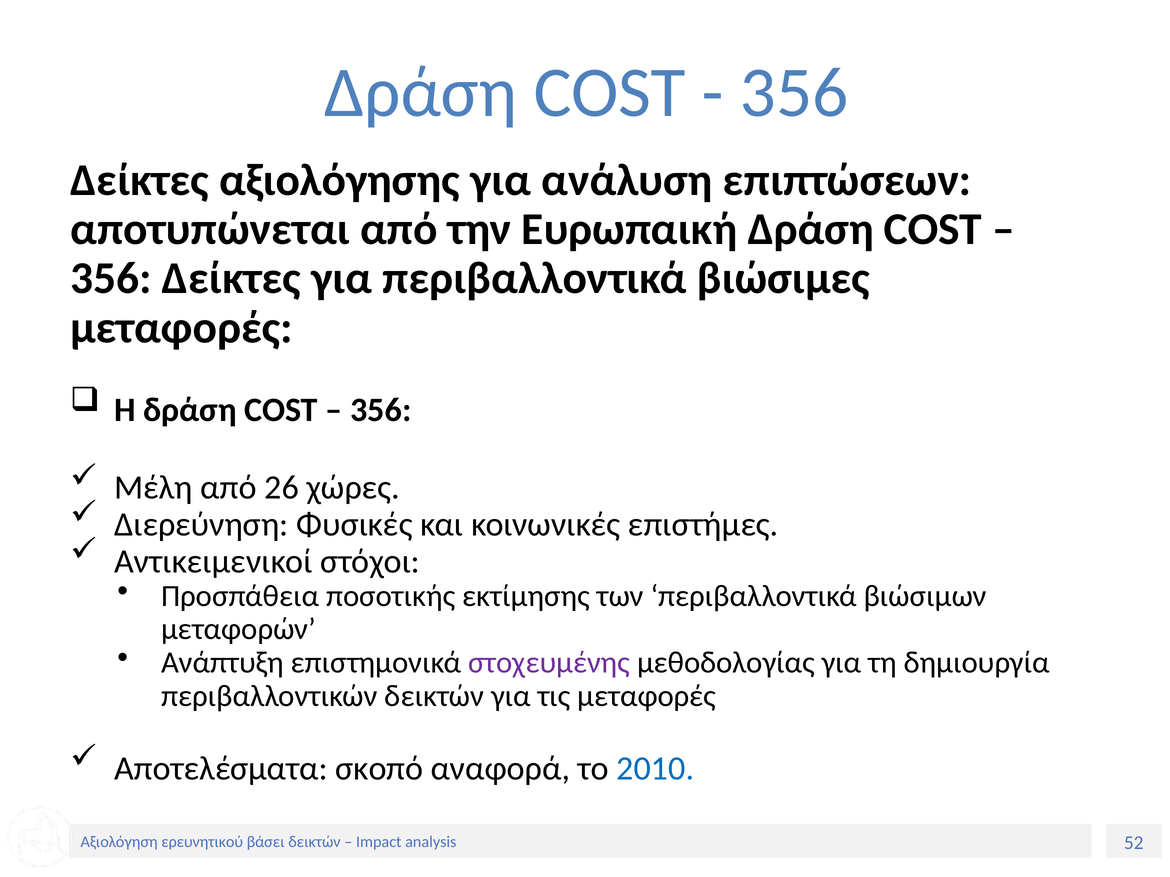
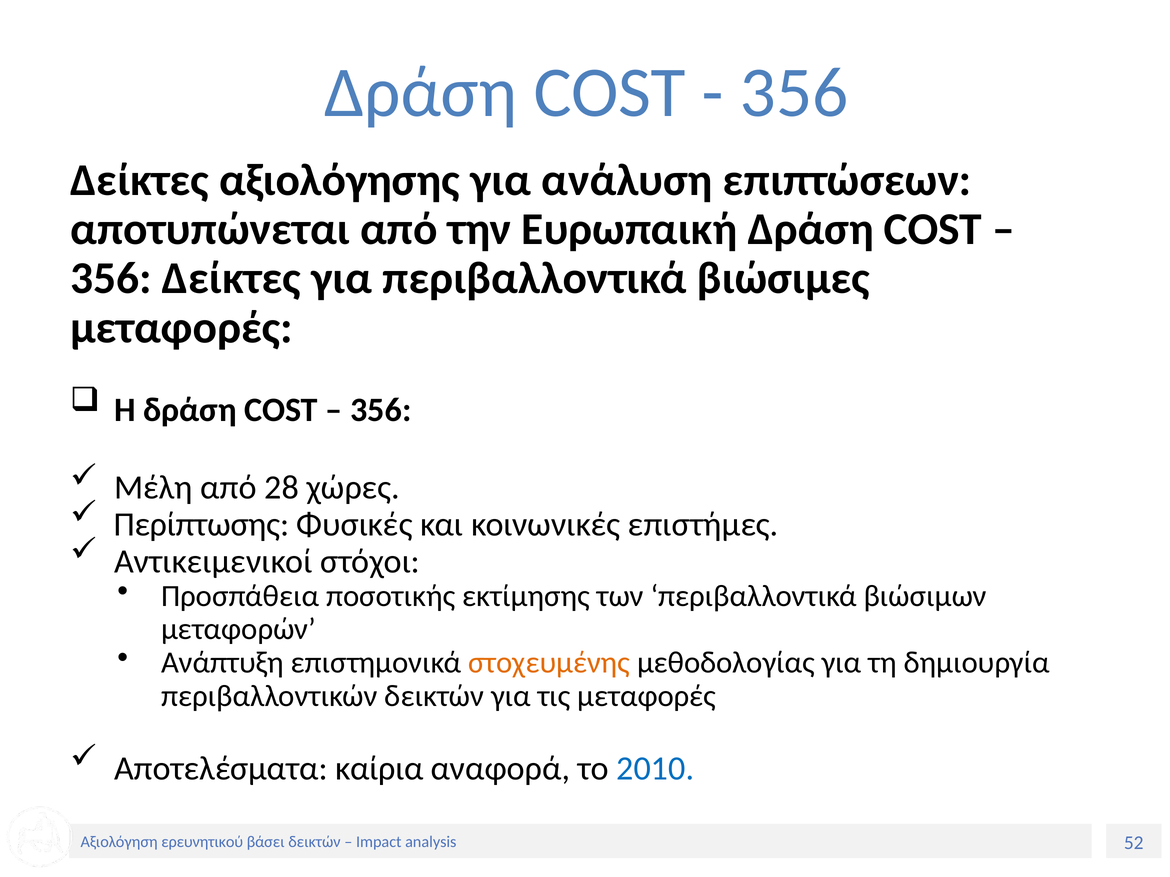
26: 26 -> 28
Διερεύνηση: Διερεύνηση -> Περίπτωσης
στοχευμένης colour: purple -> orange
σκοπό: σκοπό -> καίρια
